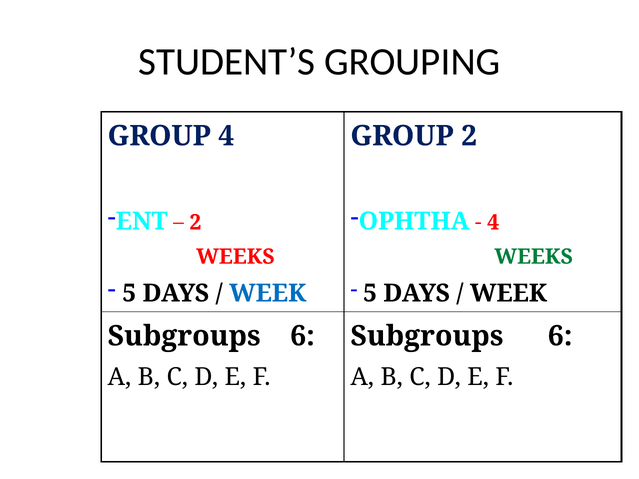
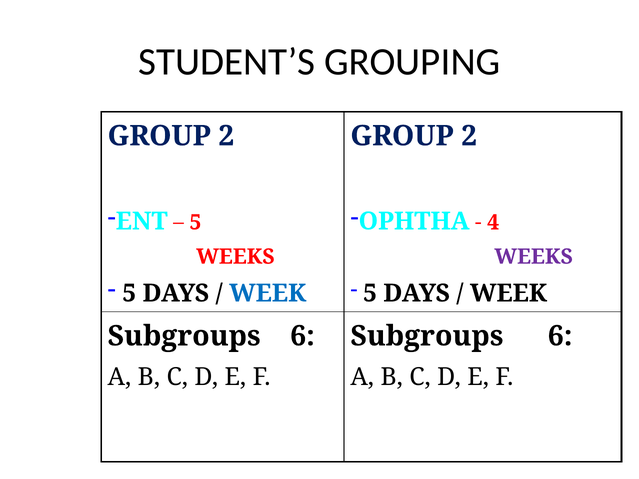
4 at (226, 136): 4 -> 2
2 at (195, 222): 2 -> 5
WEEKS at (534, 257) colour: green -> purple
